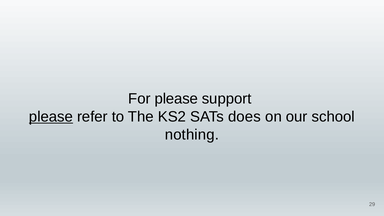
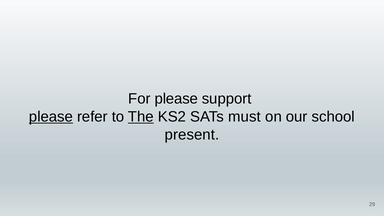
The underline: none -> present
does: does -> must
nothing: nothing -> present
